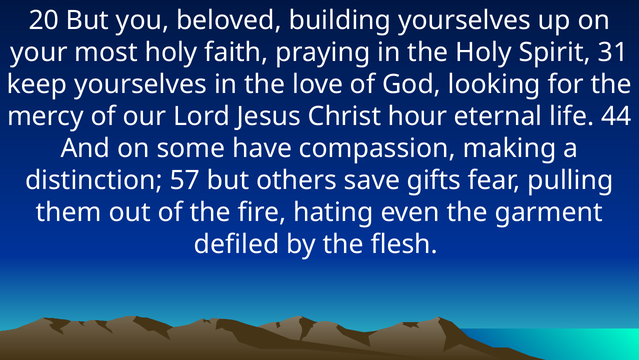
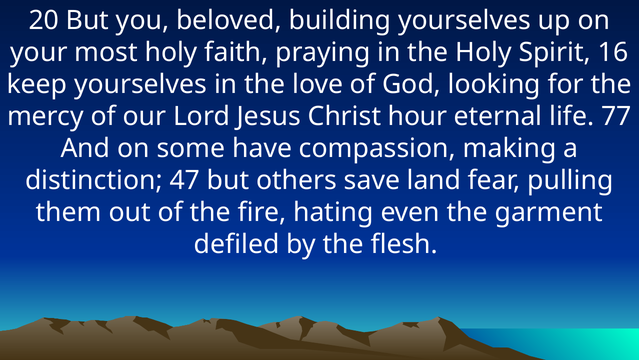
31: 31 -> 16
44: 44 -> 77
57: 57 -> 47
gifts: gifts -> land
